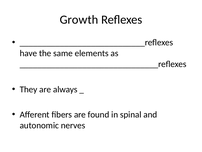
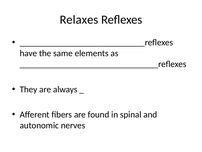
Growth: Growth -> Relaxes
